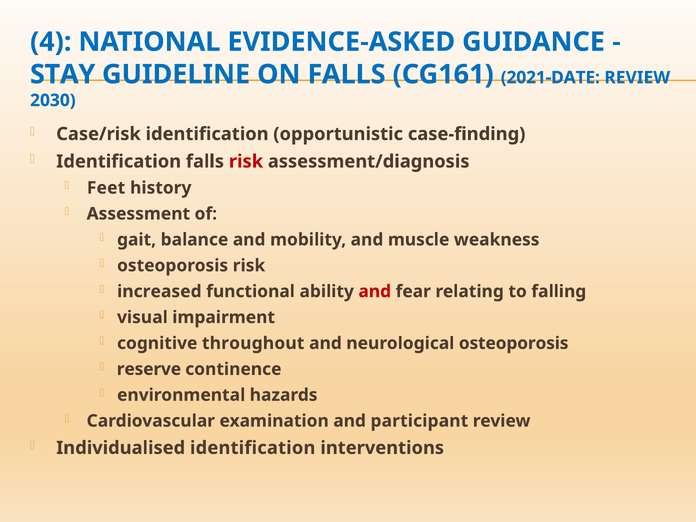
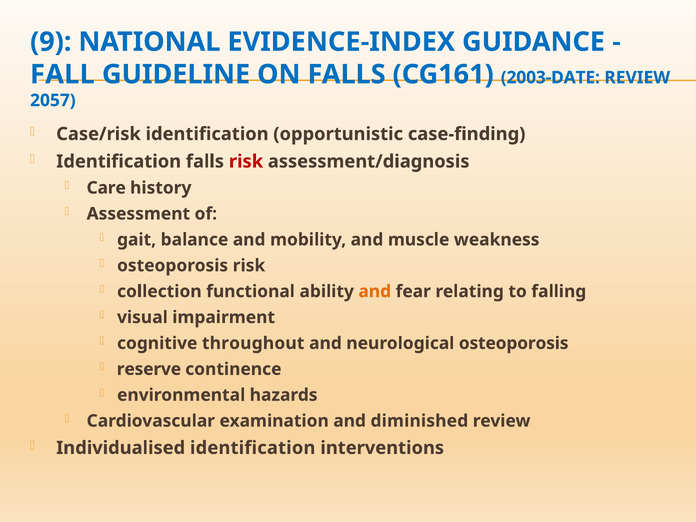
4: 4 -> 9
EVIDENCE-ASKED: EVIDENCE-ASKED -> EVIDENCE-INDEX
STAY: STAY -> FALL
2021-DATE: 2021-DATE -> 2003-DATE
2030: 2030 -> 2057
Feet: Feet -> Care
increased: increased -> collection
and at (375, 291) colour: red -> orange
participant: participant -> diminished
